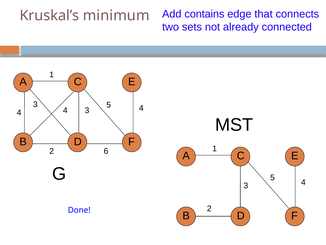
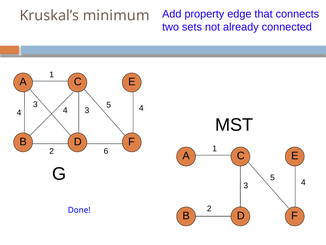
contains: contains -> property
